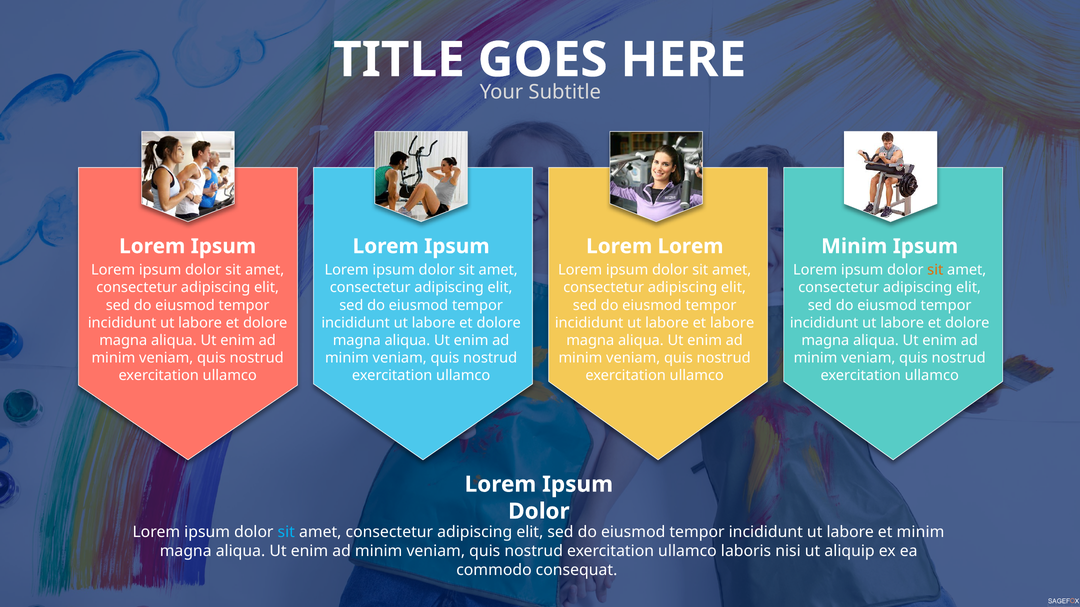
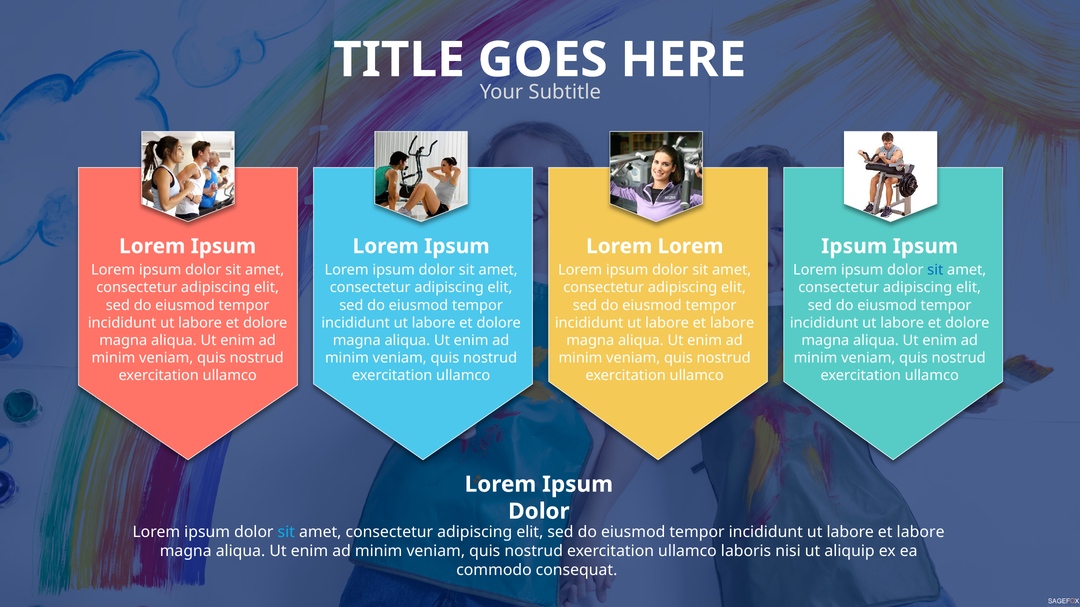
Minim at (854, 246): Minim -> Ipsum
sit at (935, 270) colour: orange -> blue
minim at (921, 533): minim -> labore
